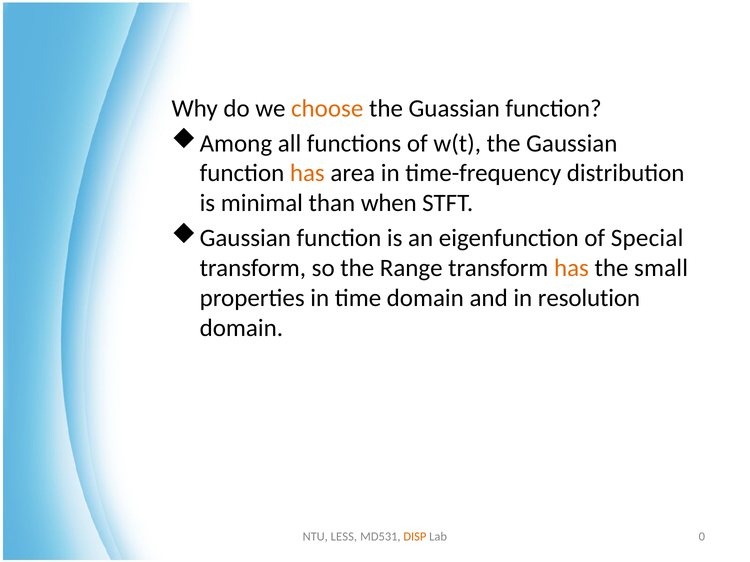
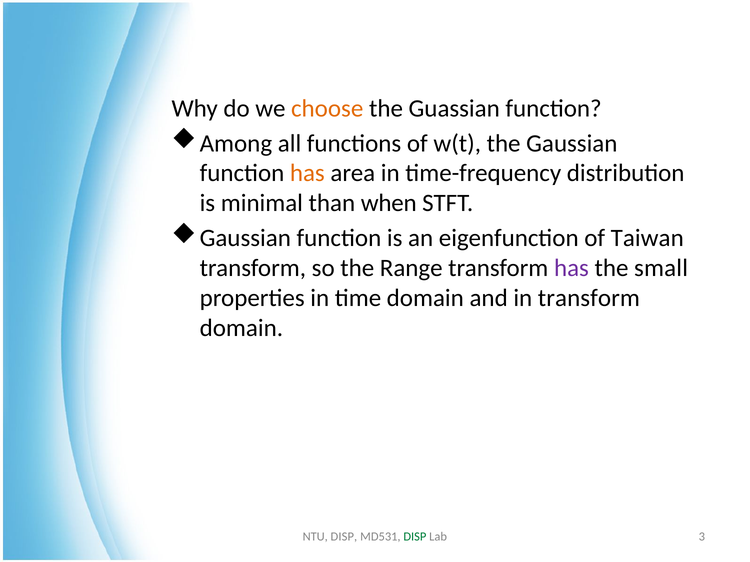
Special: Special -> Taiwan
has at (571, 268) colour: orange -> purple
in resolution: resolution -> transform
NTU LESS: LESS -> DISP
DISP at (415, 537) colour: orange -> green
0: 0 -> 3
